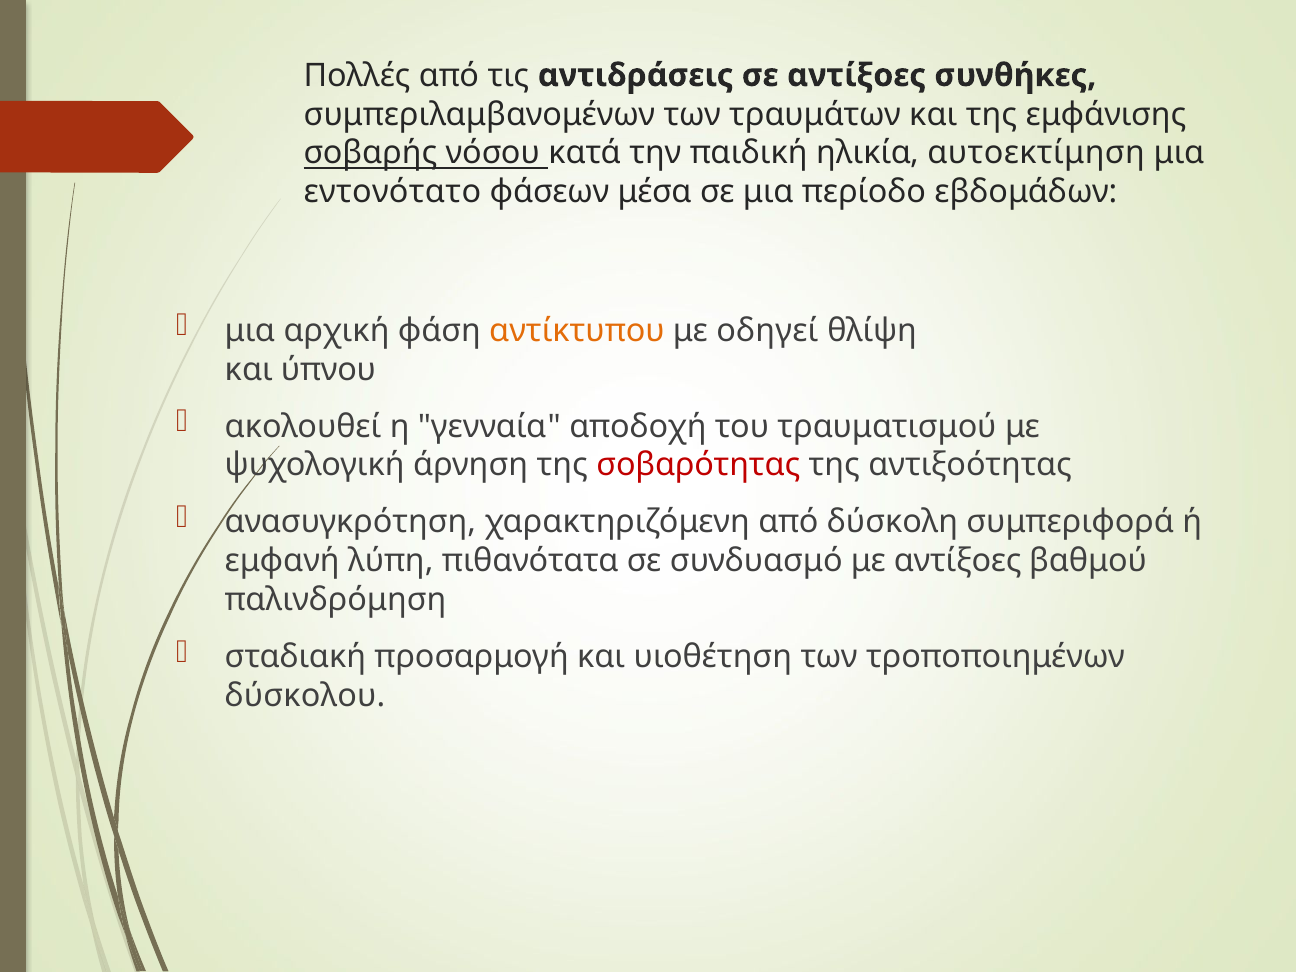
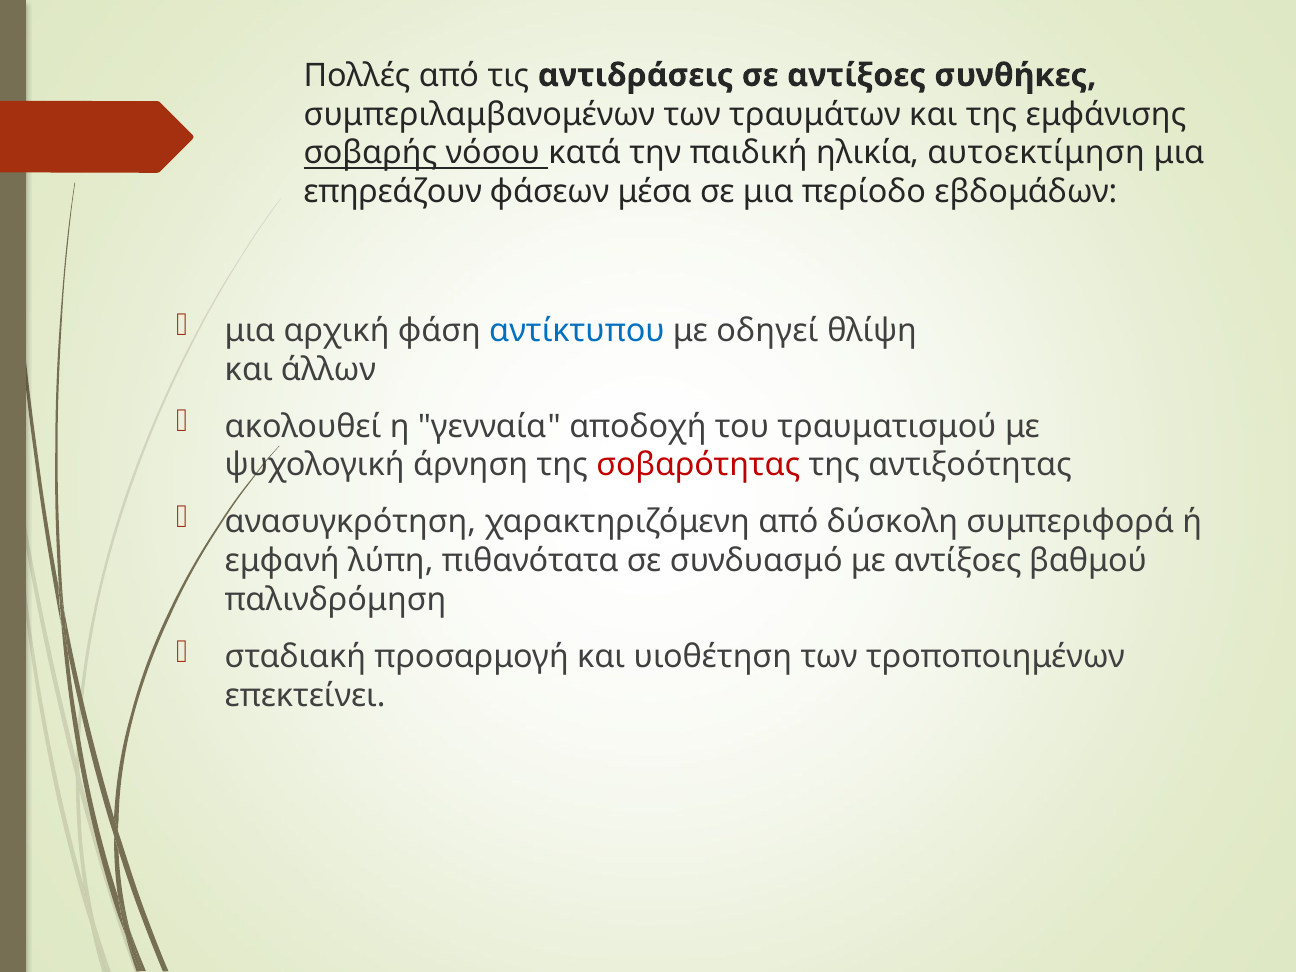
εντονότατο: εντονότατο -> επηρεάζουν
αντίκτυπου colour: orange -> blue
ύπνου: ύπνου -> άλλων
δύσκολου: δύσκολου -> επεκτείνει
